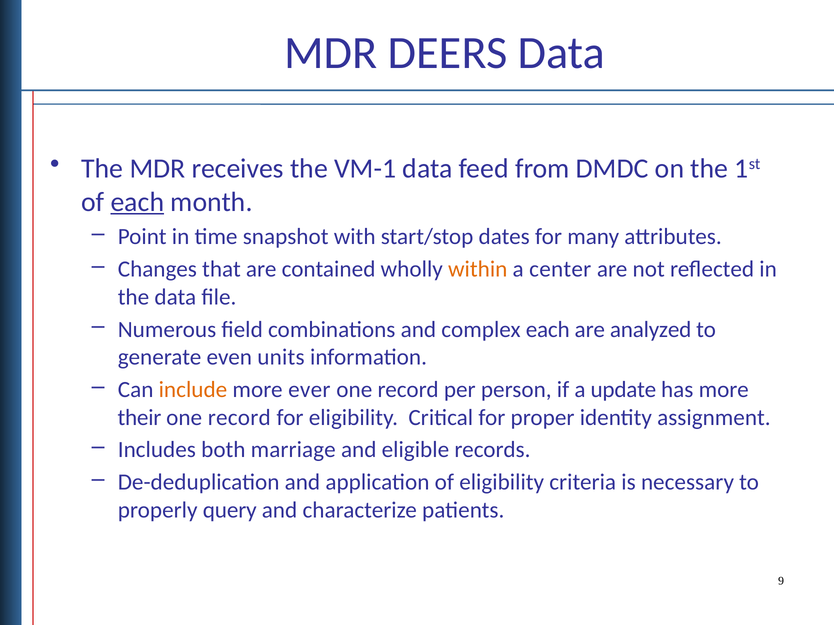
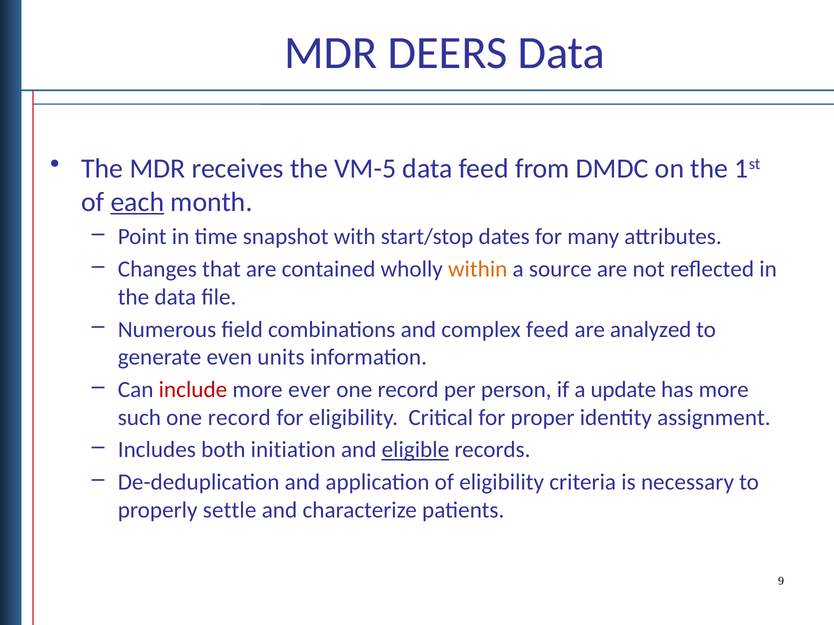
VM-1: VM-1 -> VM-5
center: center -> source
complex each: each -> feed
include colour: orange -> red
their: their -> such
marriage: marriage -> initiation
eligible underline: none -> present
query: query -> settle
